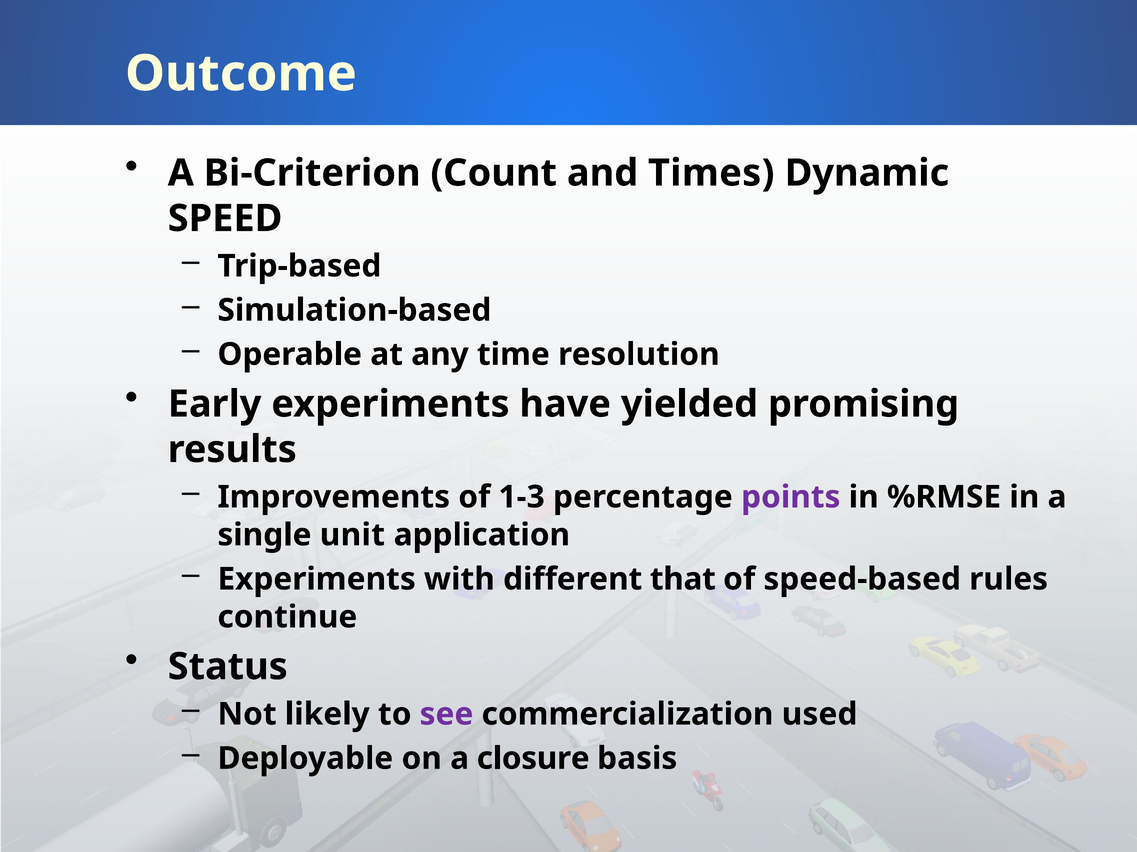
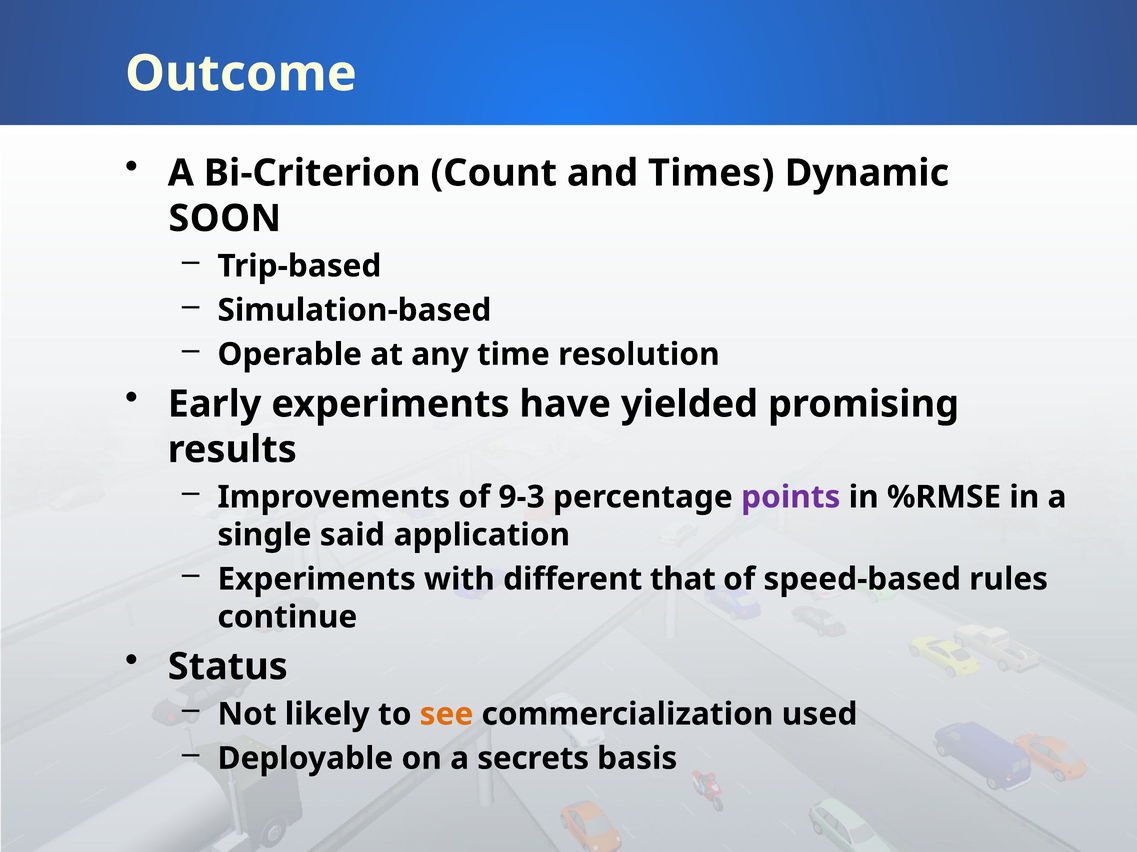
SPEED: SPEED -> SOON
1-3: 1-3 -> 9-3
unit: unit -> said
see colour: purple -> orange
closure: closure -> secrets
